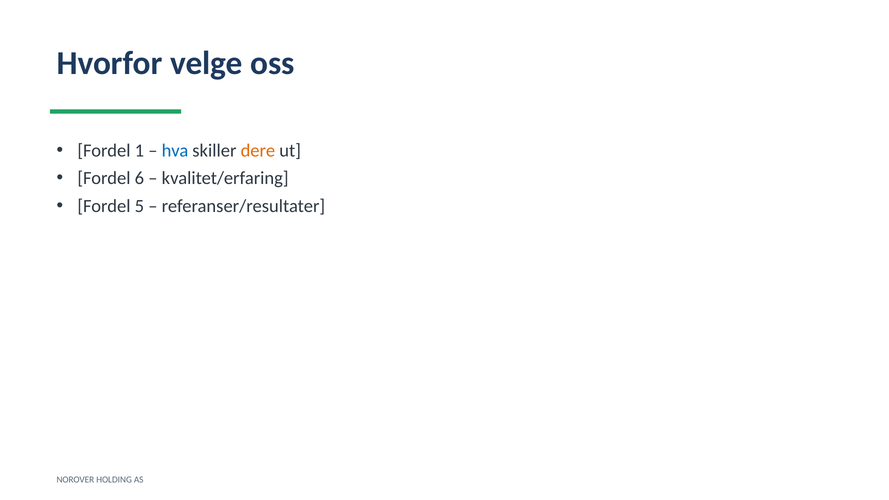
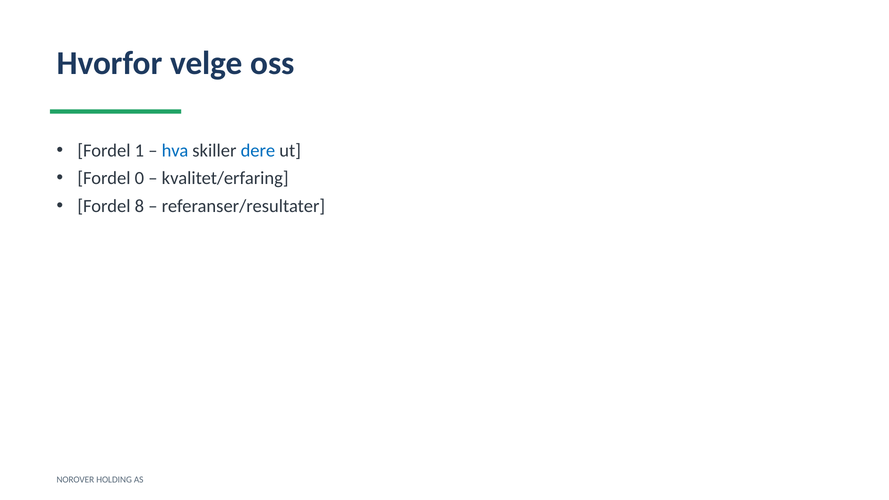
dere colour: orange -> blue
6: 6 -> 0
5: 5 -> 8
